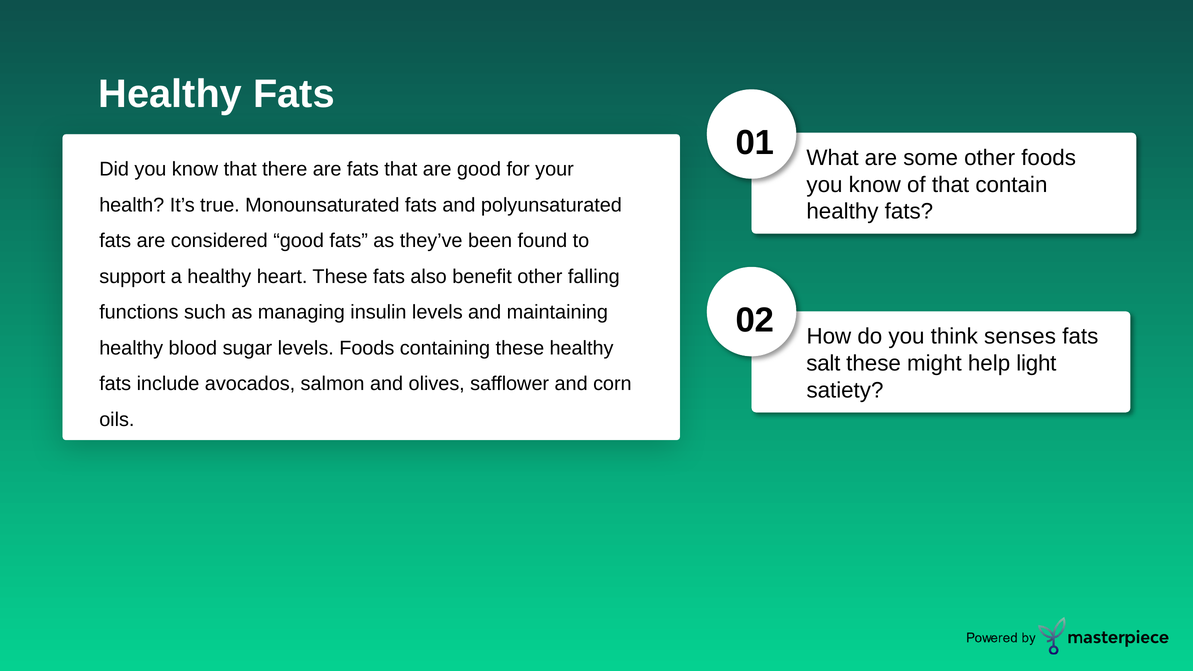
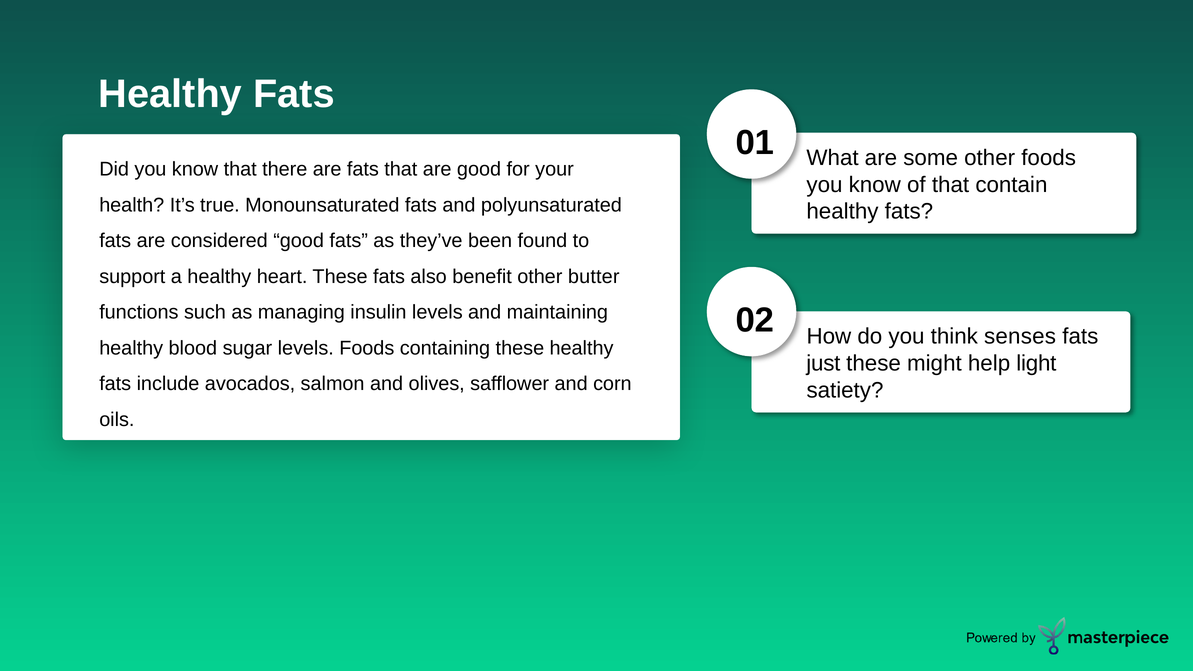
falling: falling -> butter
salt: salt -> just
